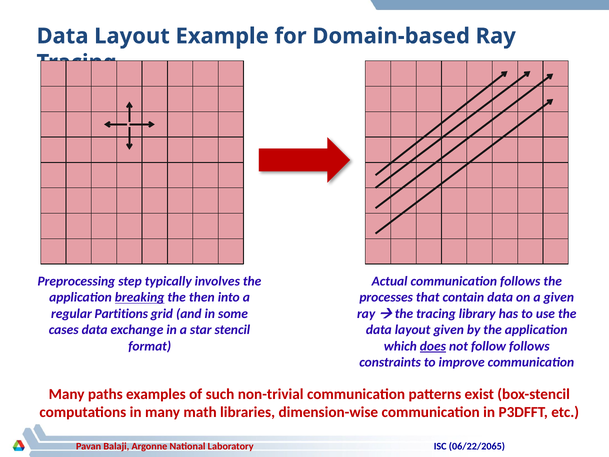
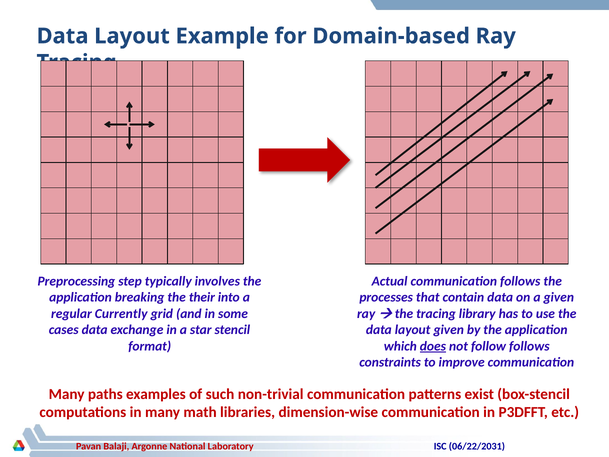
breaking underline: present -> none
then: then -> their
Partitions: Partitions -> Currently
06/22/2065: 06/22/2065 -> 06/22/2031
